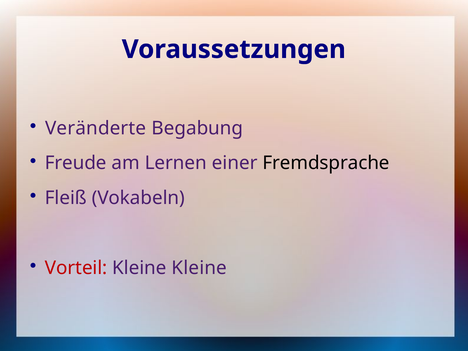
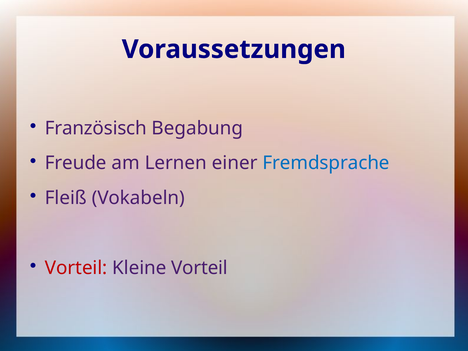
Veränderte: Veränderte -> Französisch
Fremdsprache colour: black -> blue
Kleine Kleine: Kleine -> Vorteil
